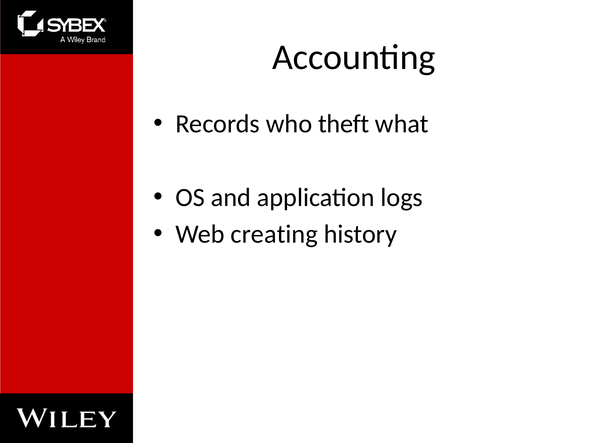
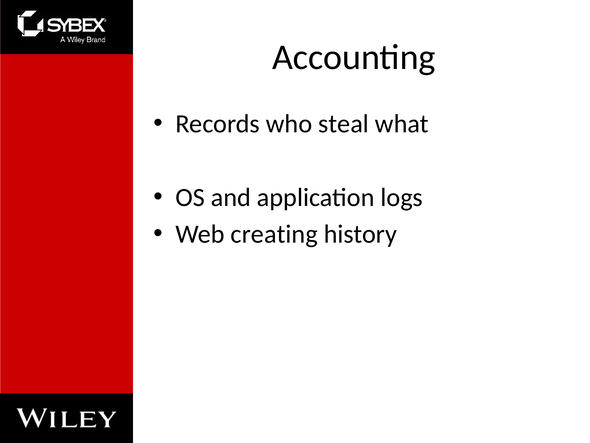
theft: theft -> steal
